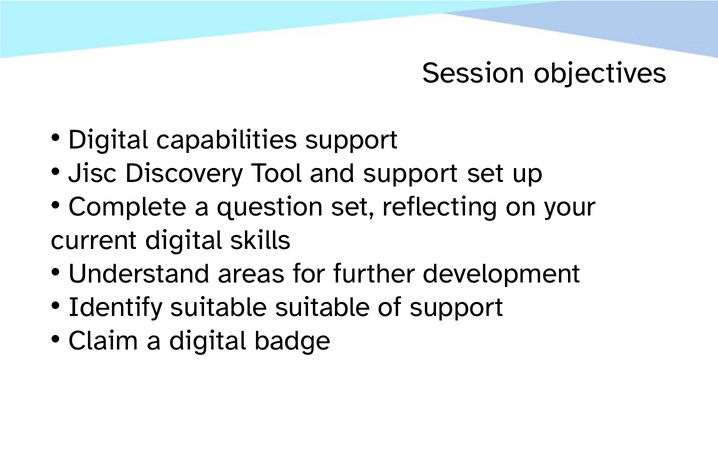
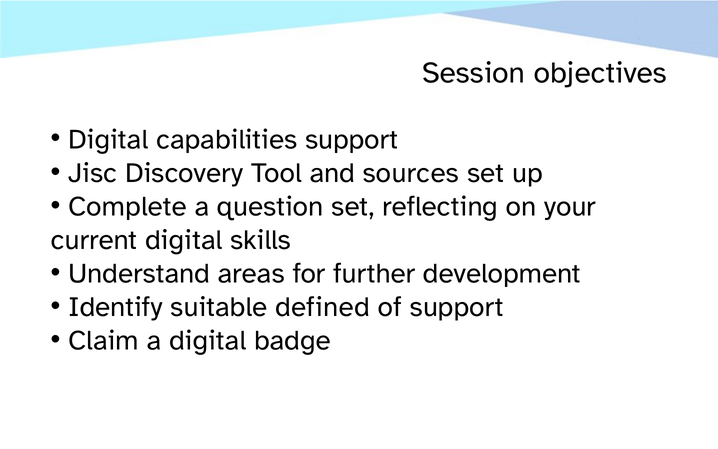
and support: support -> sources
suitable suitable: suitable -> defined
